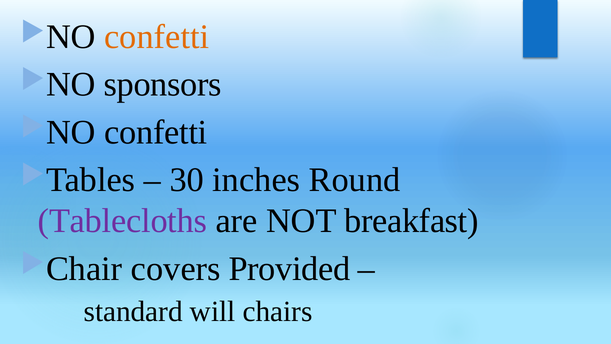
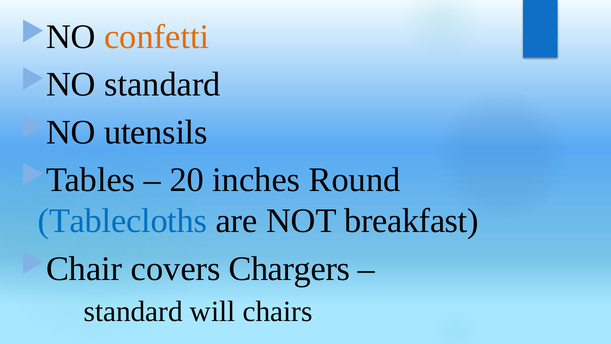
sponsors at (163, 84): sponsors -> standard
confetti at (156, 132): confetti -> utensils
30: 30 -> 20
Tablecloths colour: purple -> blue
Provided: Provided -> Chargers
